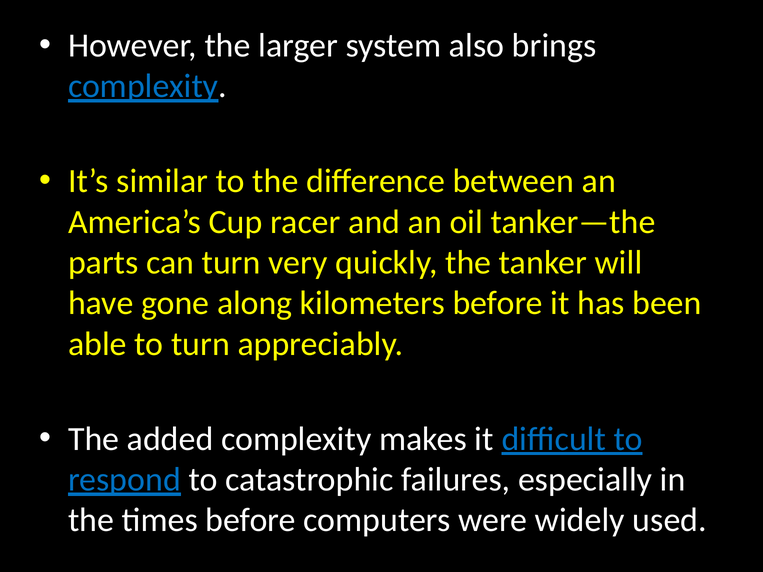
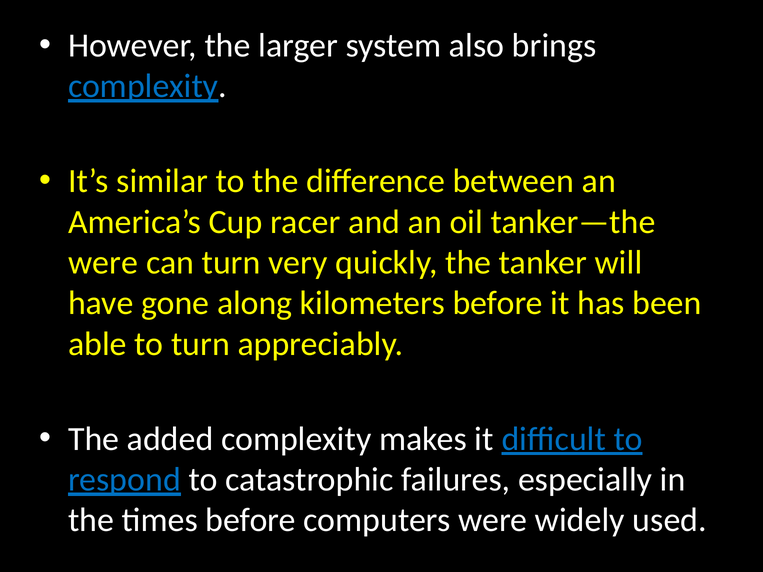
parts at (103, 263): parts -> were
